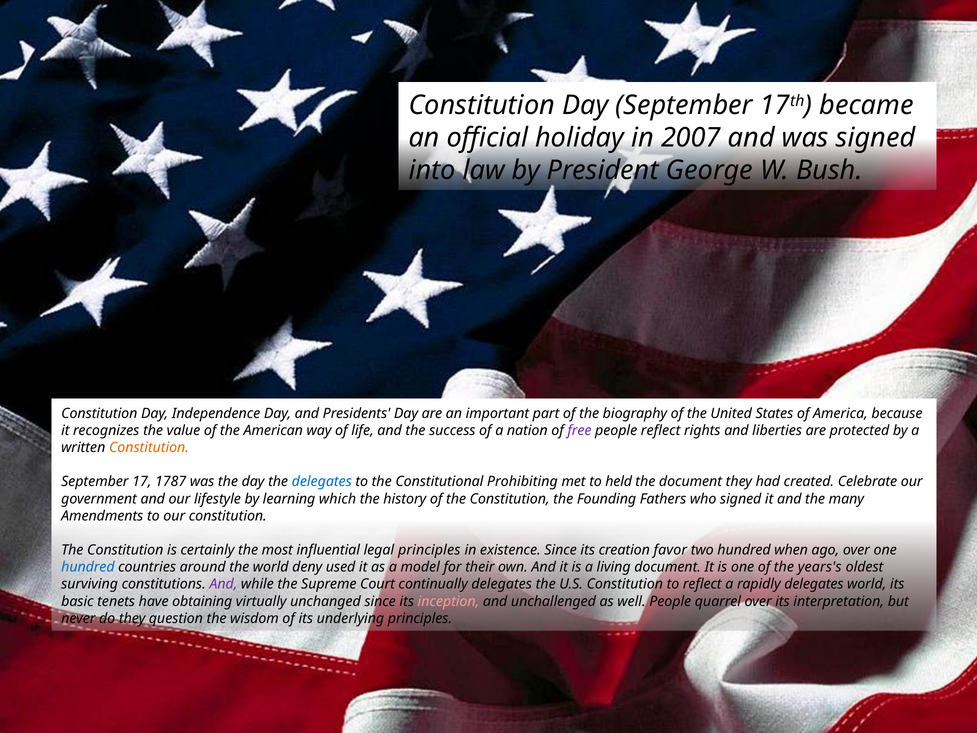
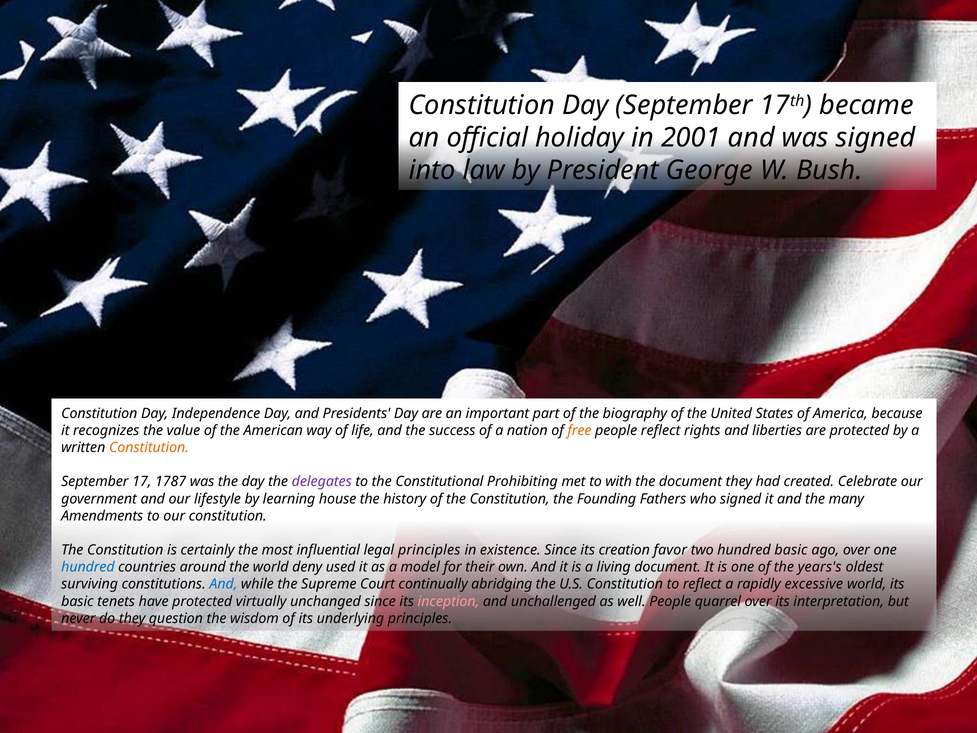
2007: 2007 -> 2001
free colour: purple -> orange
delegates at (322, 482) colour: blue -> purple
held: held -> with
which: which -> house
hundred when: when -> basic
And at (223, 584) colour: purple -> blue
continually delegates: delegates -> abridging
rapidly delegates: delegates -> excessive
have obtaining: obtaining -> protected
